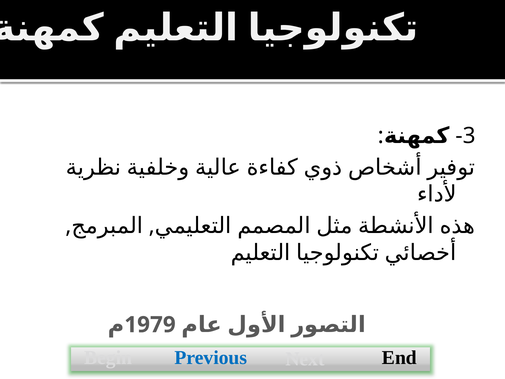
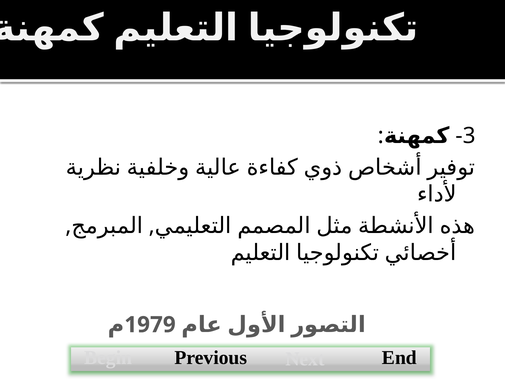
Previous colour: blue -> black
